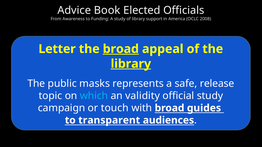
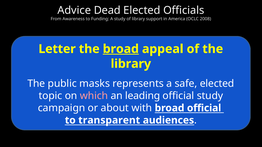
Book: Book -> Dead
library at (131, 64) underline: present -> none
safe release: release -> elected
which colour: light blue -> pink
validity: validity -> leading
touch: touch -> about
broad guides: guides -> official
